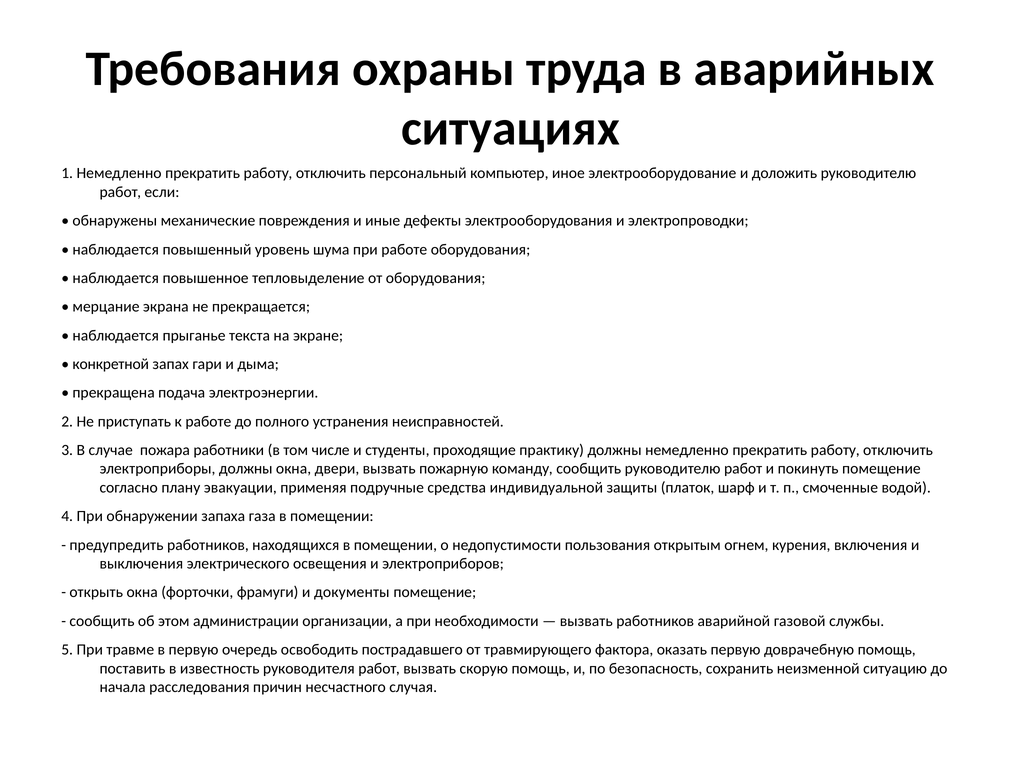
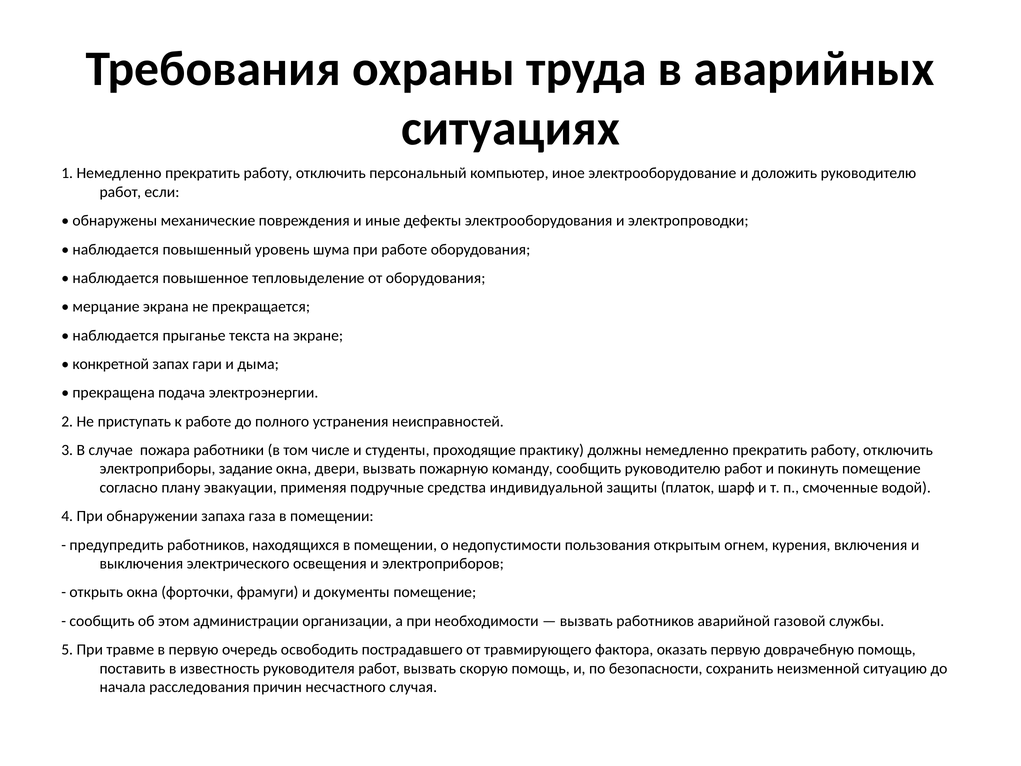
электроприборы должны: должны -> задание
безопасность: безопасность -> безопасности
